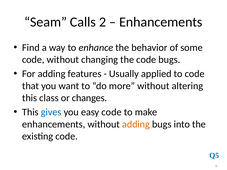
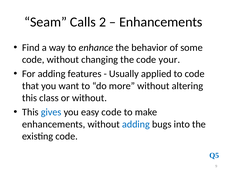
code bugs: bugs -> your
or changes: changes -> without
adding at (136, 124) colour: orange -> blue
